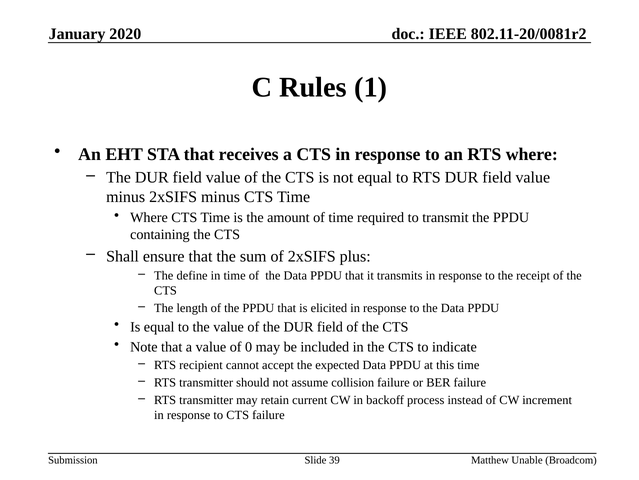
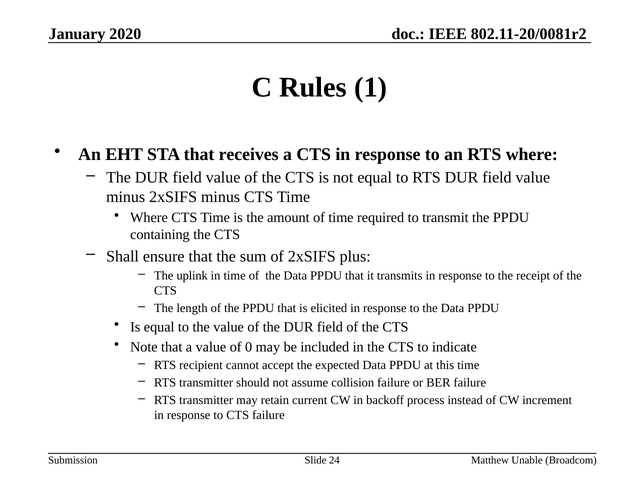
define: define -> uplink
39: 39 -> 24
